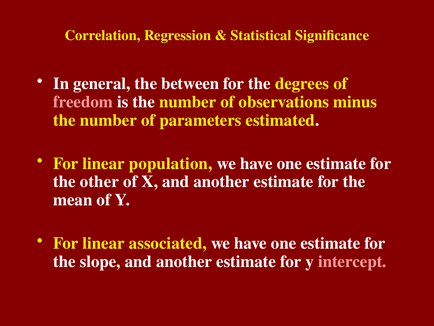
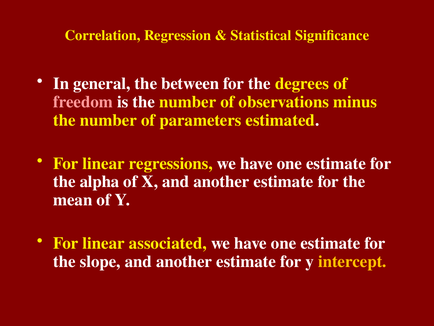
population: population -> regressions
other: other -> alpha
intercept colour: pink -> yellow
